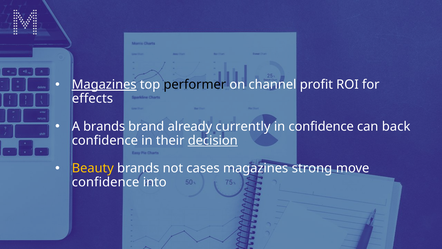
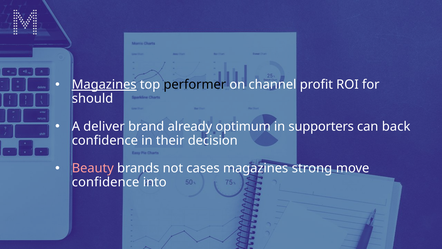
effects: effects -> should
A brands: brands -> deliver
currently: currently -> optimum
in confidence: confidence -> supporters
decision underline: present -> none
Beauty colour: yellow -> pink
